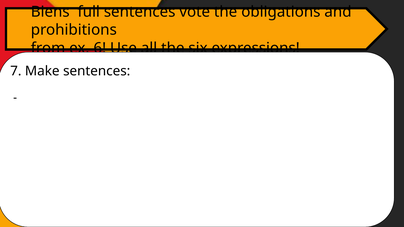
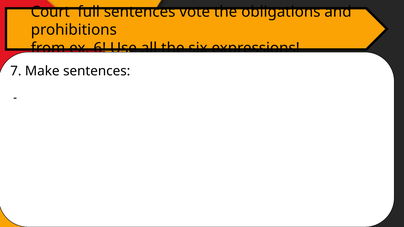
Biens: Biens -> Court
